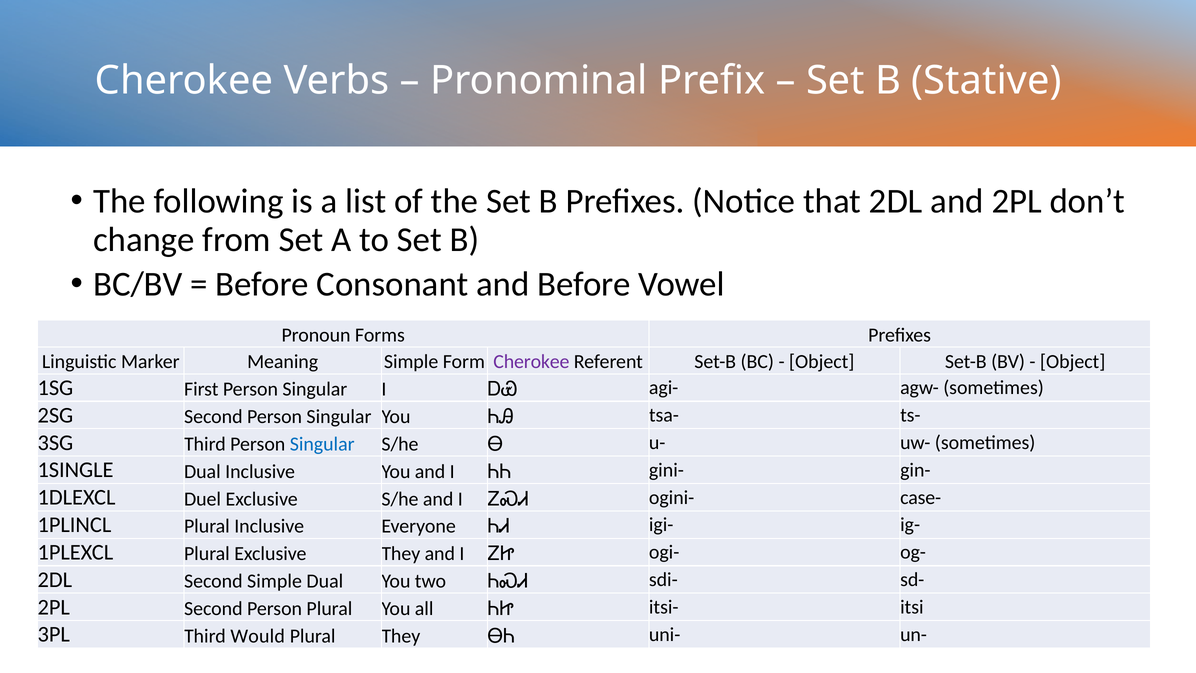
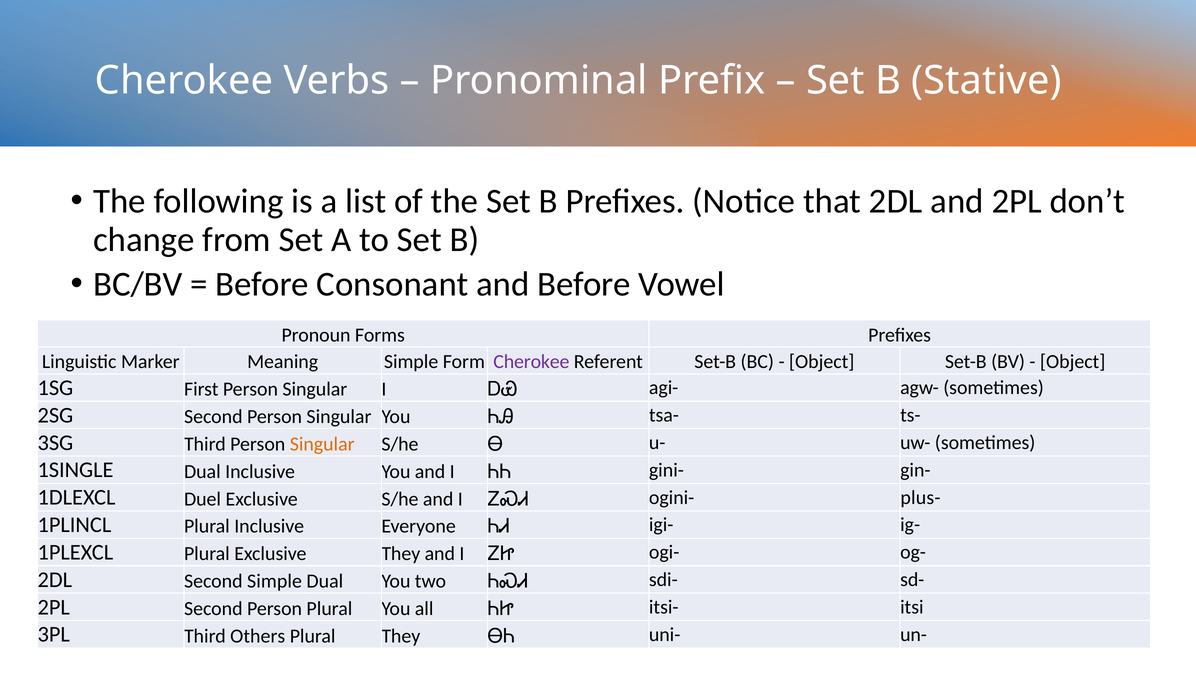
Singular at (322, 444) colour: blue -> orange
case-: case- -> plus-
Would: Would -> Others
